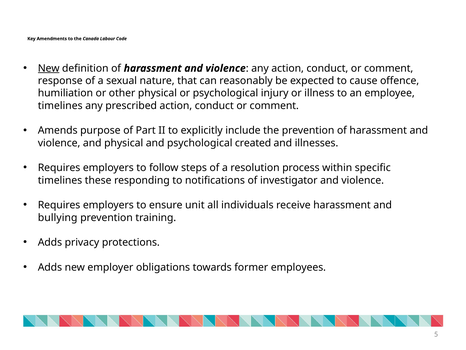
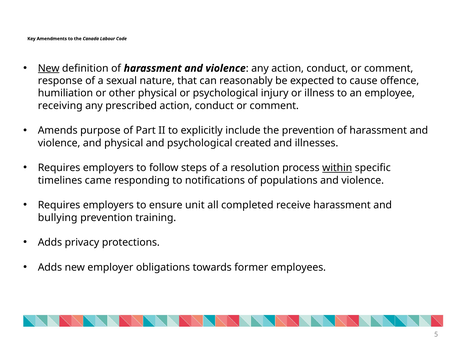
timelines at (60, 106): timelines -> receiving
within underline: none -> present
these: these -> came
investigator: investigator -> populations
individuals: individuals -> completed
